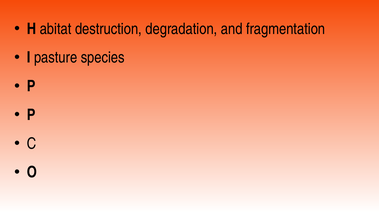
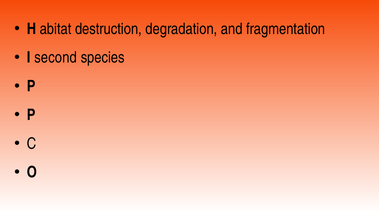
pasture: pasture -> second
